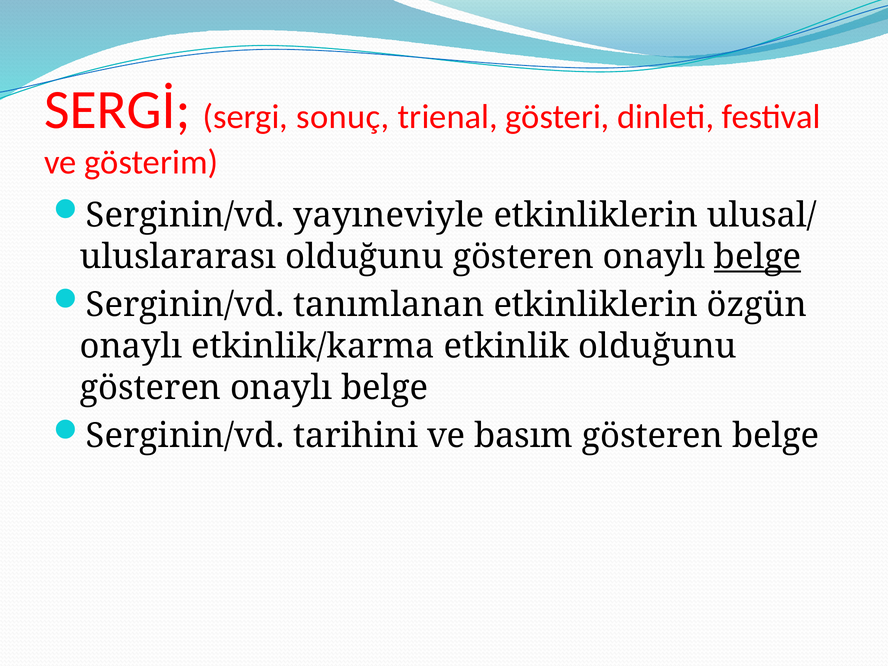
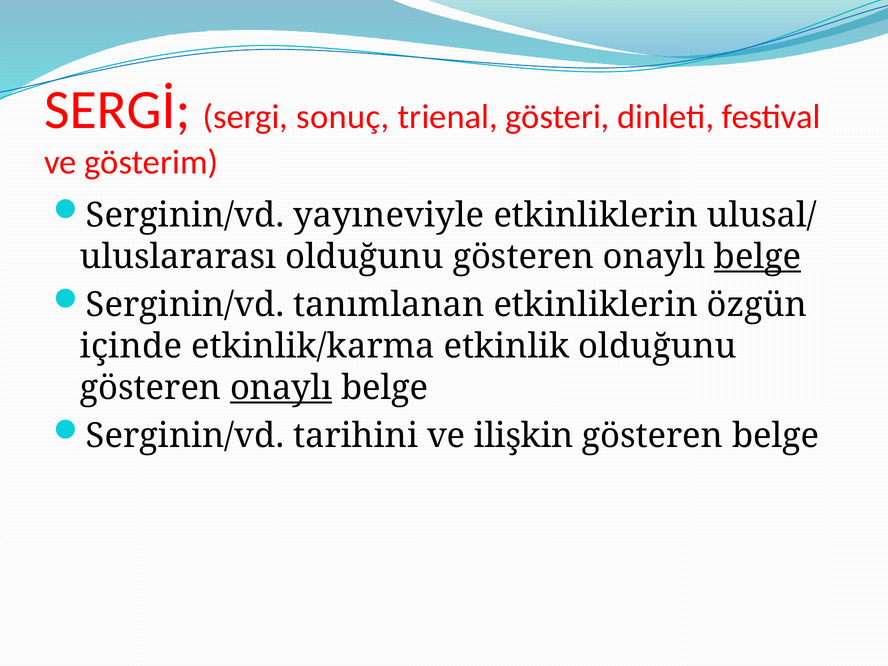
onaylı at (131, 346): onaylı -> içinde
onaylı at (281, 388) underline: none -> present
basım: basım -> ilişkin
